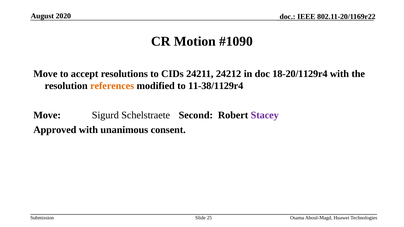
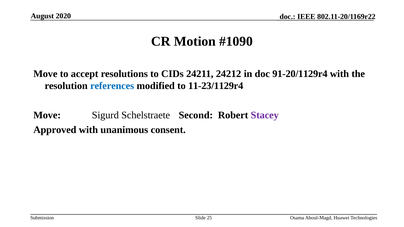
18-20/1129r4: 18-20/1129r4 -> 91-20/1129r4
references colour: orange -> blue
11-38/1129r4: 11-38/1129r4 -> 11-23/1129r4
